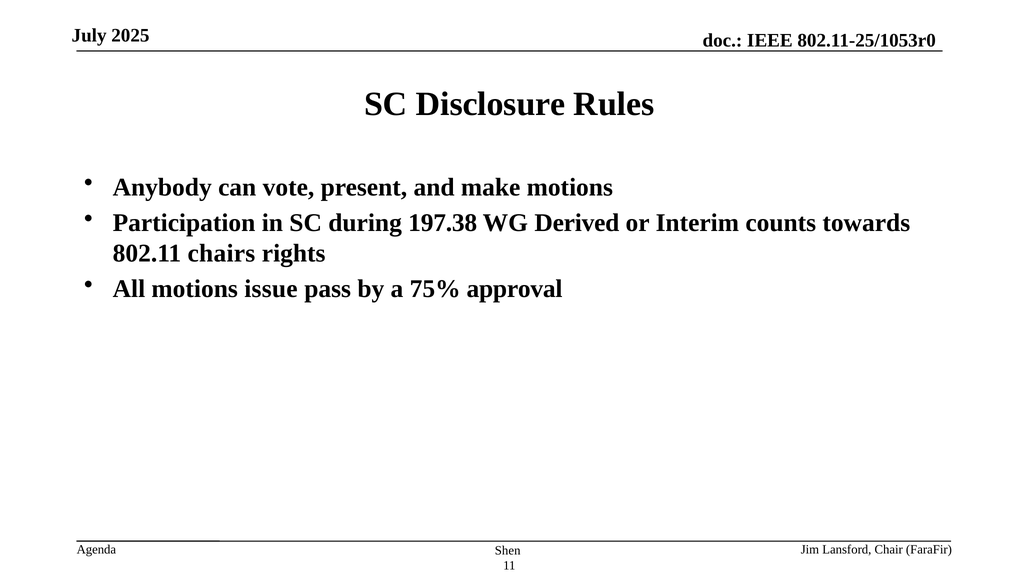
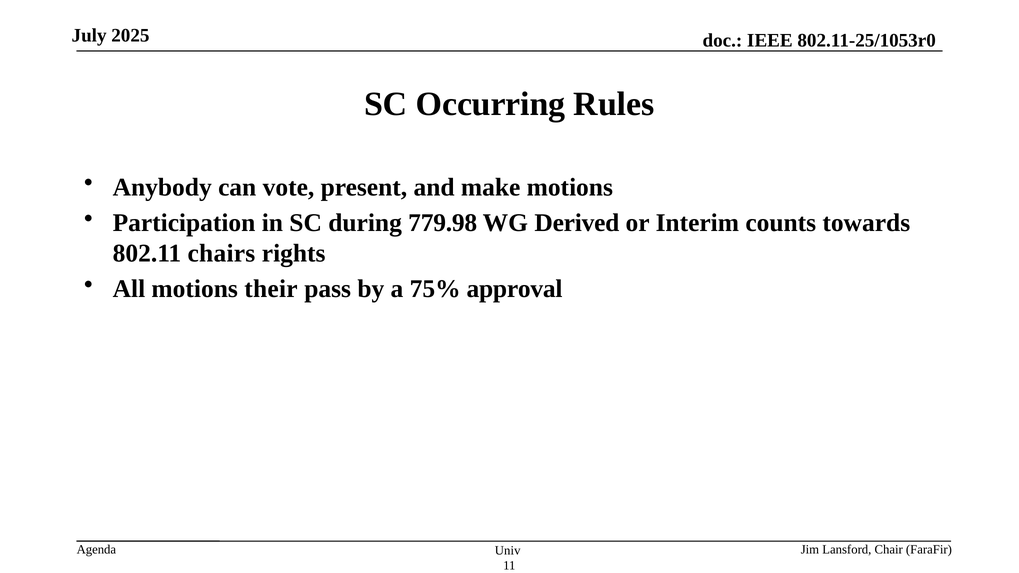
Disclosure: Disclosure -> Occurring
197.38: 197.38 -> 779.98
issue: issue -> their
Shen: Shen -> Univ
